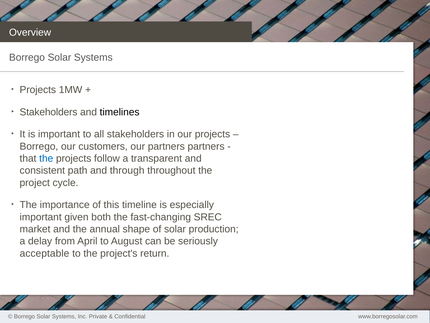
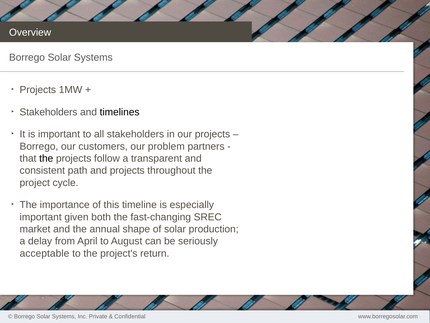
our partners: partners -> problem
the at (46, 158) colour: blue -> black
and through: through -> projects
